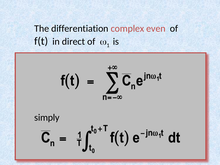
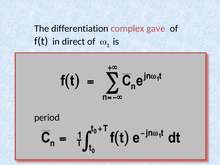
even: even -> gave
simply: simply -> period
